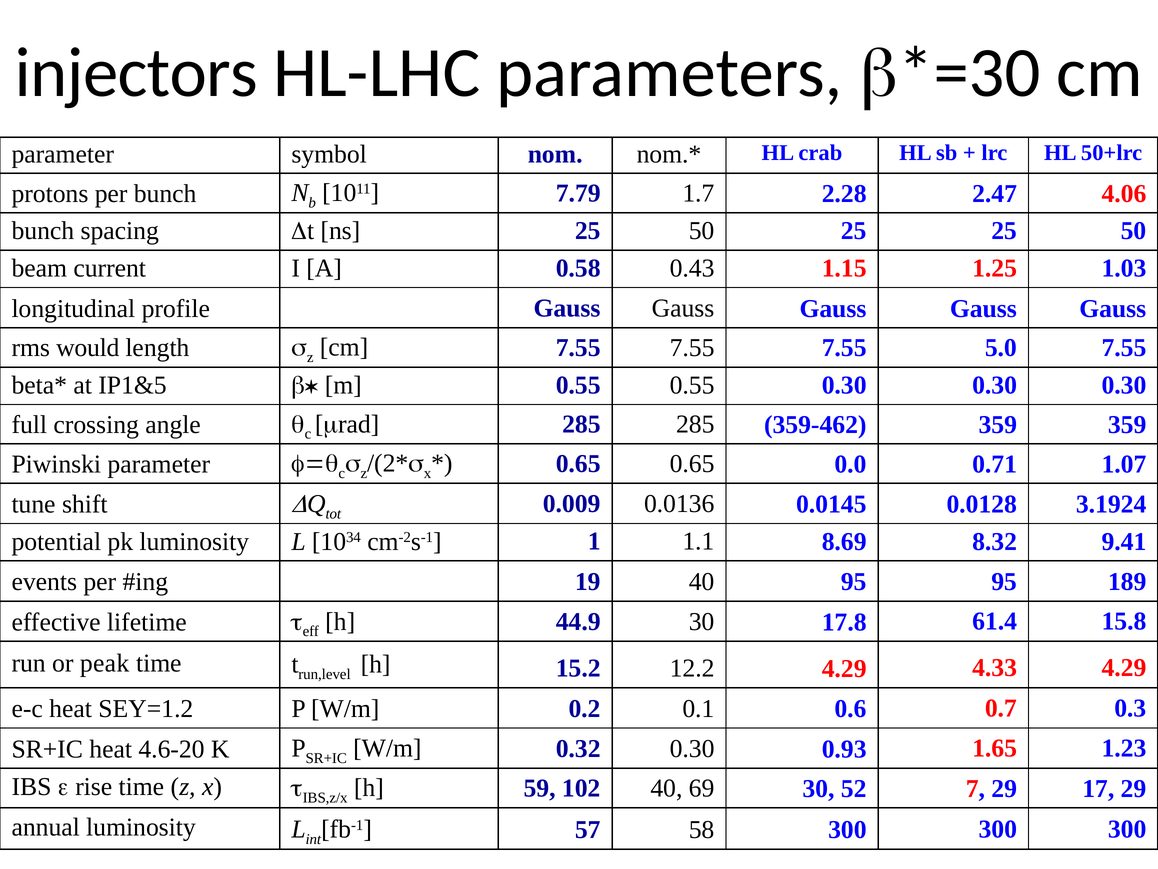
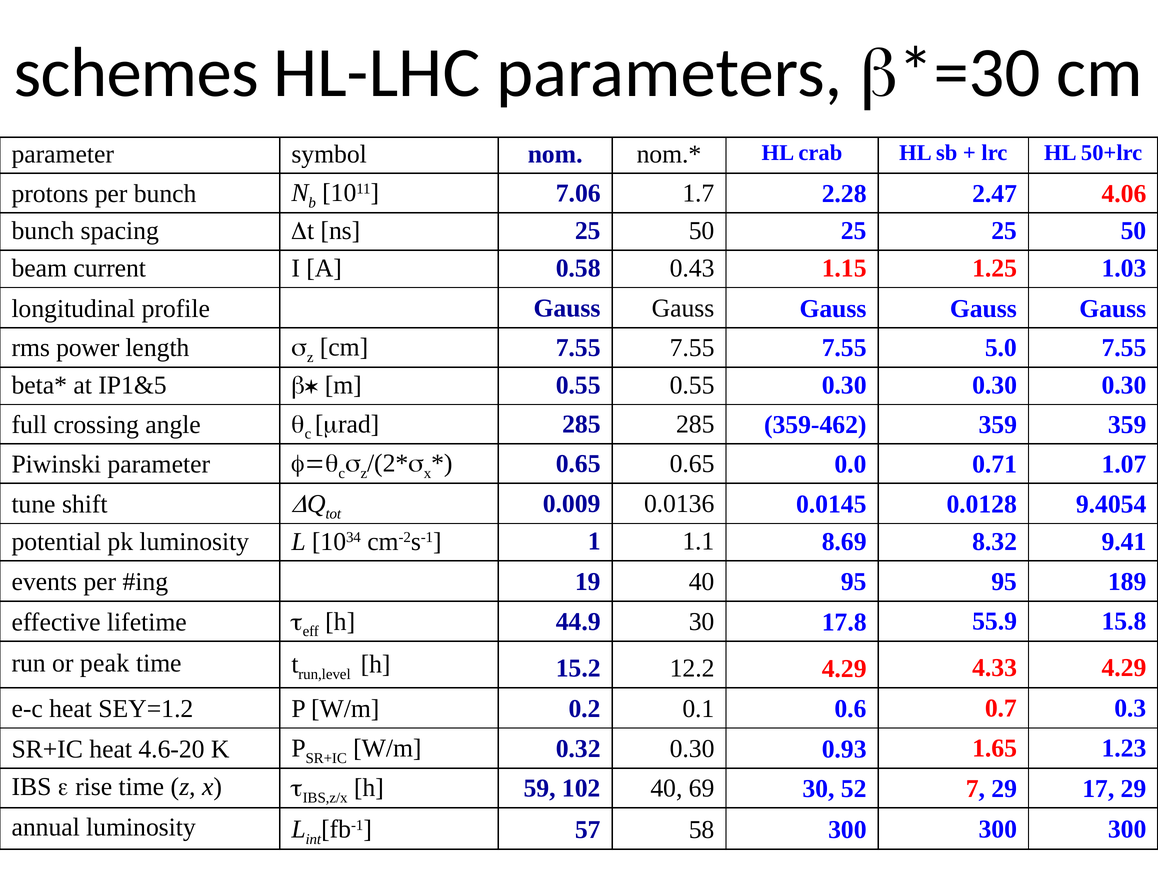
injectors: injectors -> schemes
7.79: 7.79 -> 7.06
would: would -> power
3.1924: 3.1924 -> 9.4054
61.4: 61.4 -> 55.9
